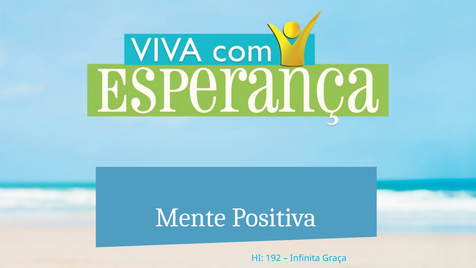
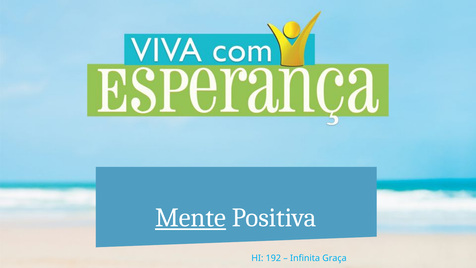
Mente underline: none -> present
